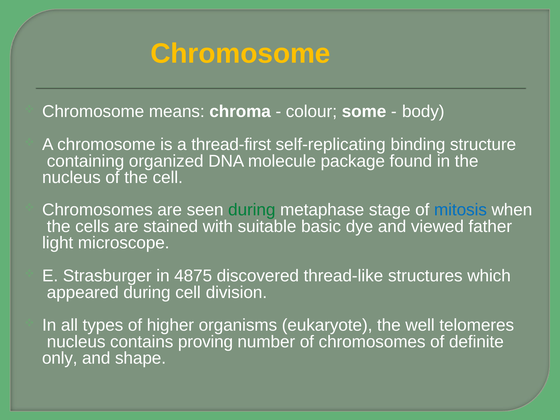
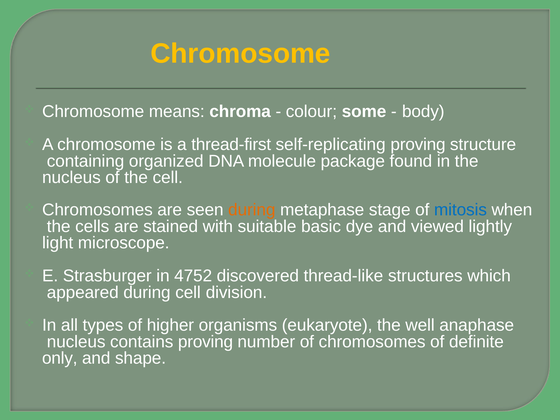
self-replicating binding: binding -> proving
during at (252, 210) colour: green -> orange
father: father -> lightly
4875: 4875 -> 4752
telomeres: telomeres -> anaphase
